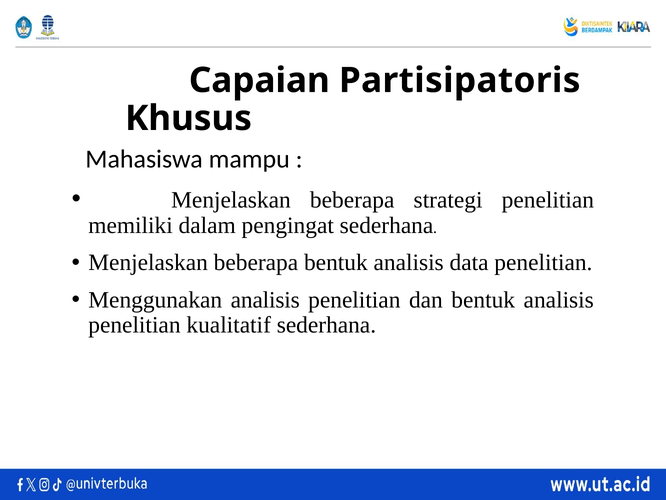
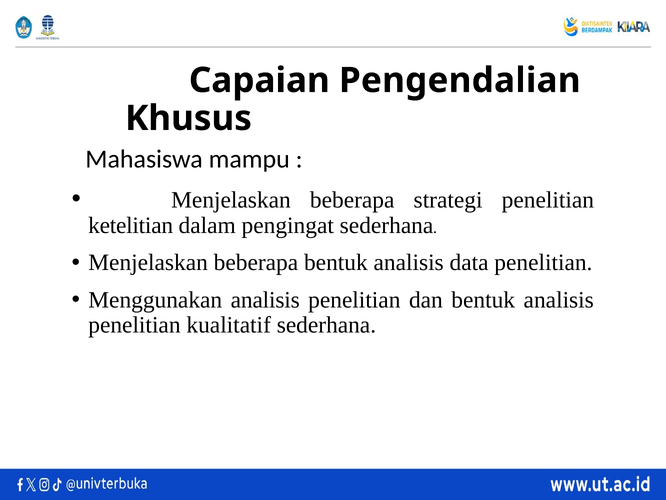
Partisipatoris: Partisipatoris -> Pengendalian
memiliki: memiliki -> ketelitian
